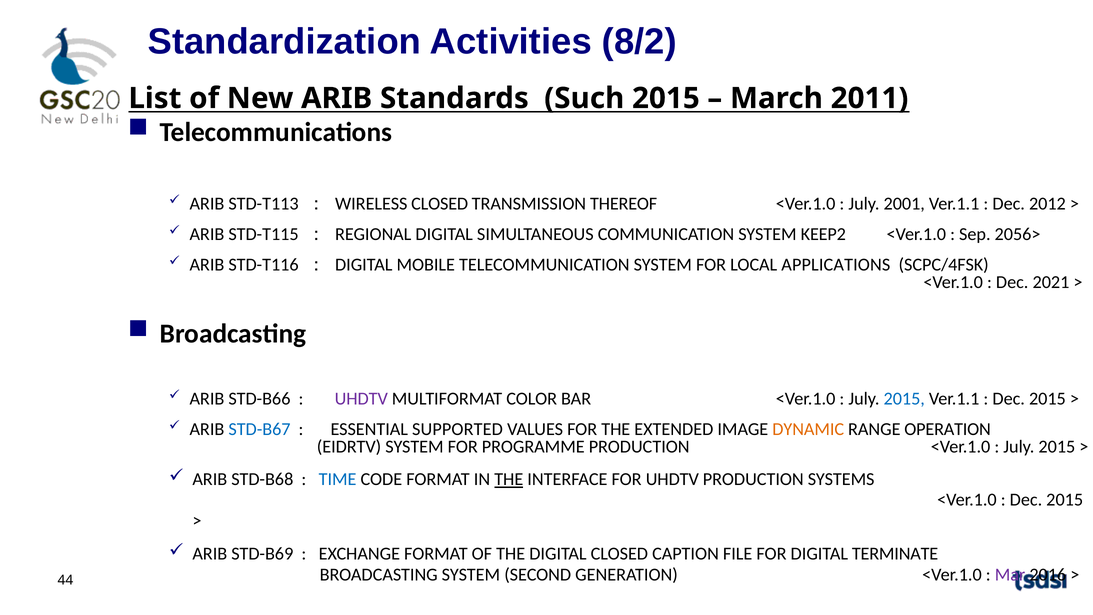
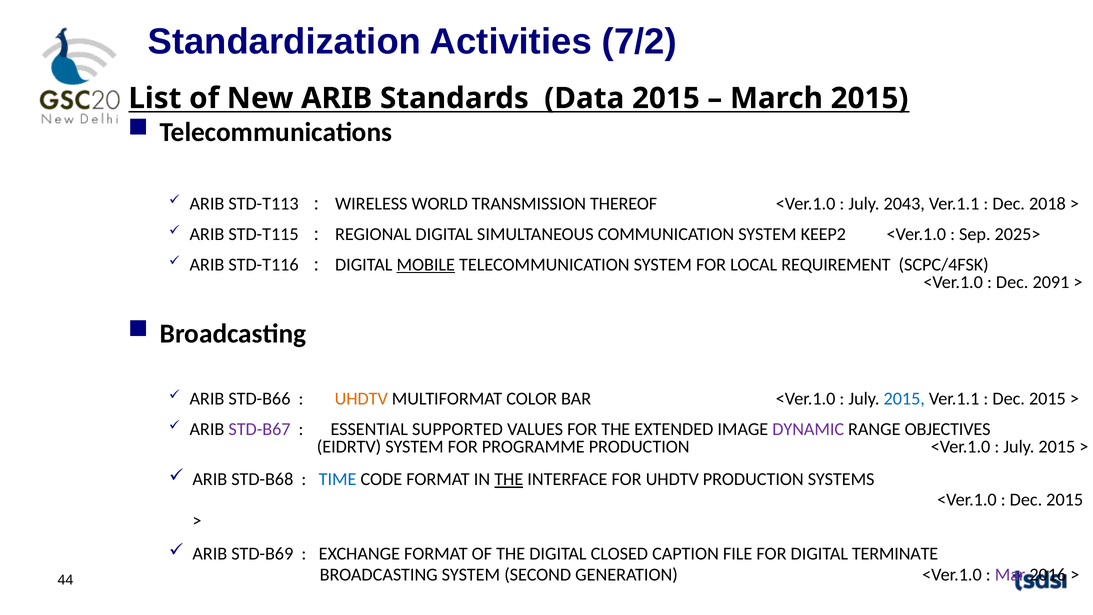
8/2: 8/2 -> 7/2
Such: Such -> Data
March 2011: 2011 -> 2015
WIRELESS CLOSED: CLOSED -> WORLD
2001: 2001 -> 2043
2012: 2012 -> 2018
2056>: 2056> -> 2025>
MOBILE underline: none -> present
APPLICATIONS: APPLICATIONS -> REQUIREMENT
2021: 2021 -> 2091
UHDTV at (361, 399) colour: purple -> orange
STD-B67 colour: blue -> purple
DYNAMIC colour: orange -> purple
OPERATION: OPERATION -> OBJECTIVES
